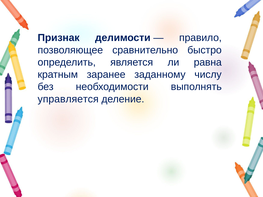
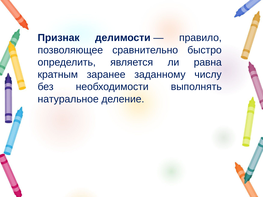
управляется: управляется -> натуральное
